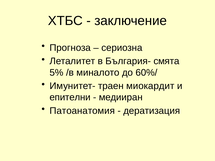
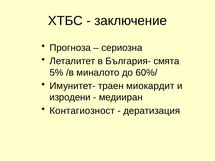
епителни: епителни -> изродени
Патоанатомия: Патоанатомия -> Контагиозност
